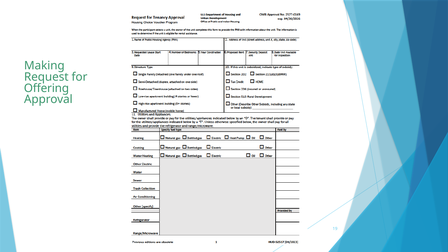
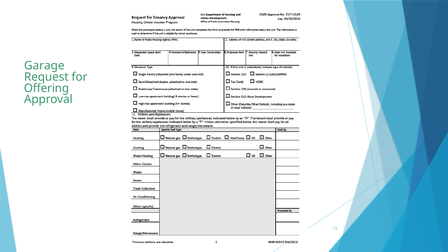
Making: Making -> Garage
